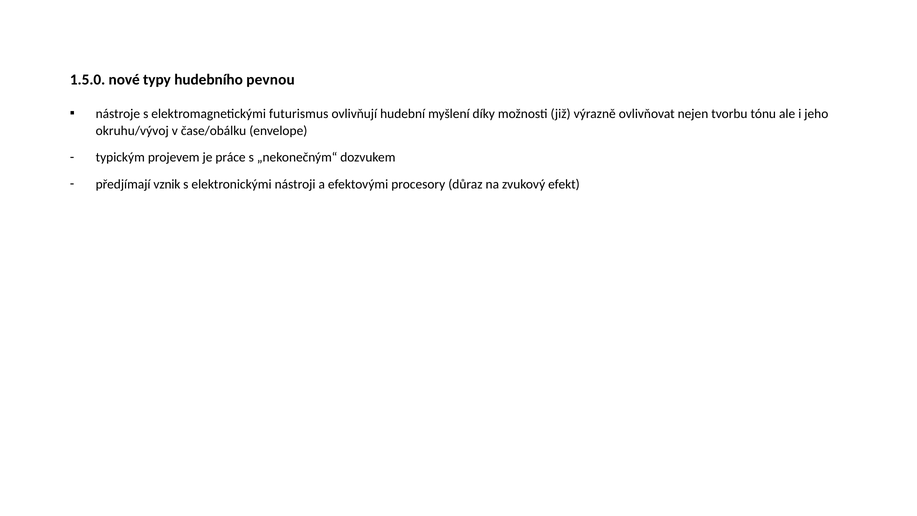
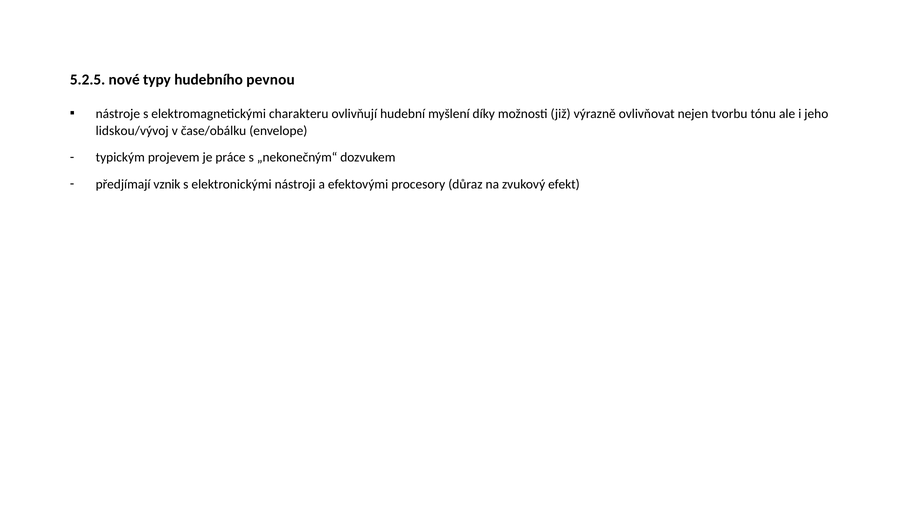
1.5.0: 1.5.0 -> 5.2.5
futurismus: futurismus -> charakteru
okruhu/vývoj: okruhu/vývoj -> lidskou/vývoj
